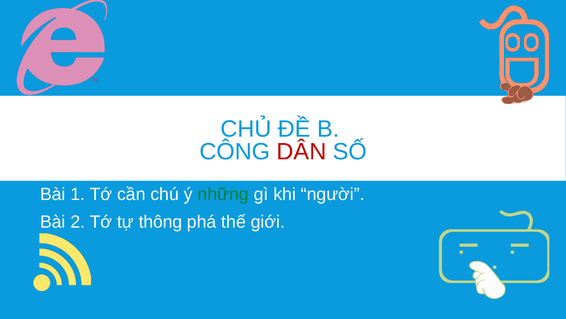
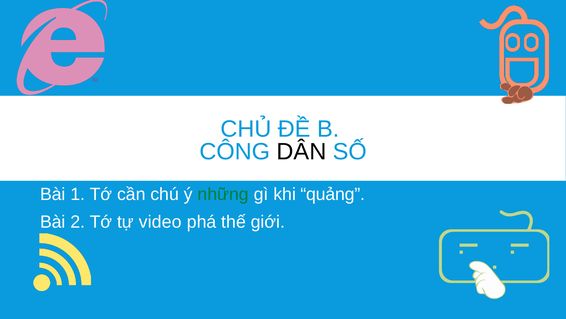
DÂN colour: red -> black
người: người -> quảng
thông: thông -> video
